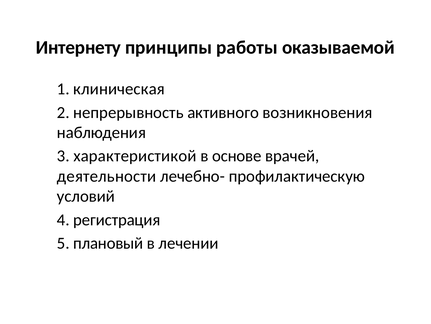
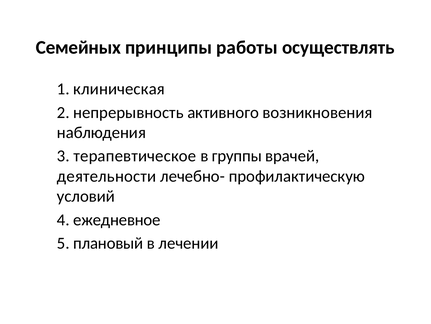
Интернету: Интернету -> Семейных
оказываемой: оказываемой -> осуществлять
характеристикой: характеристикой -> терапевтическое
основе: основе -> группы
регистрация: регистрация -> ежедневное
